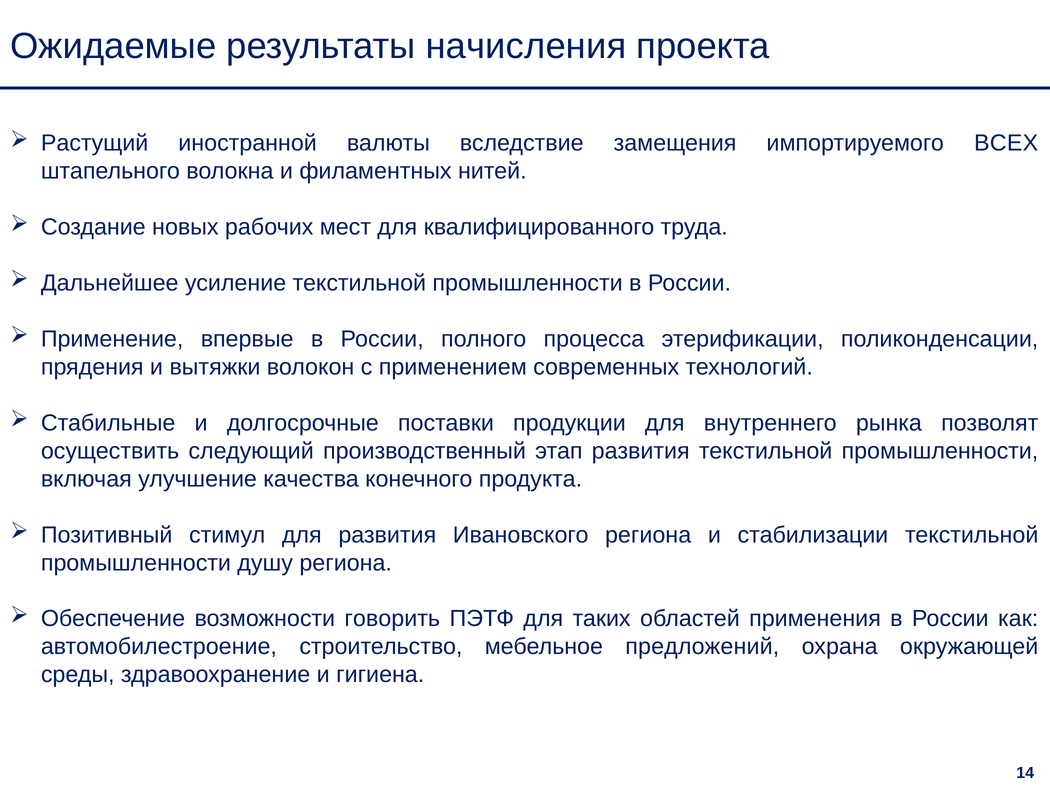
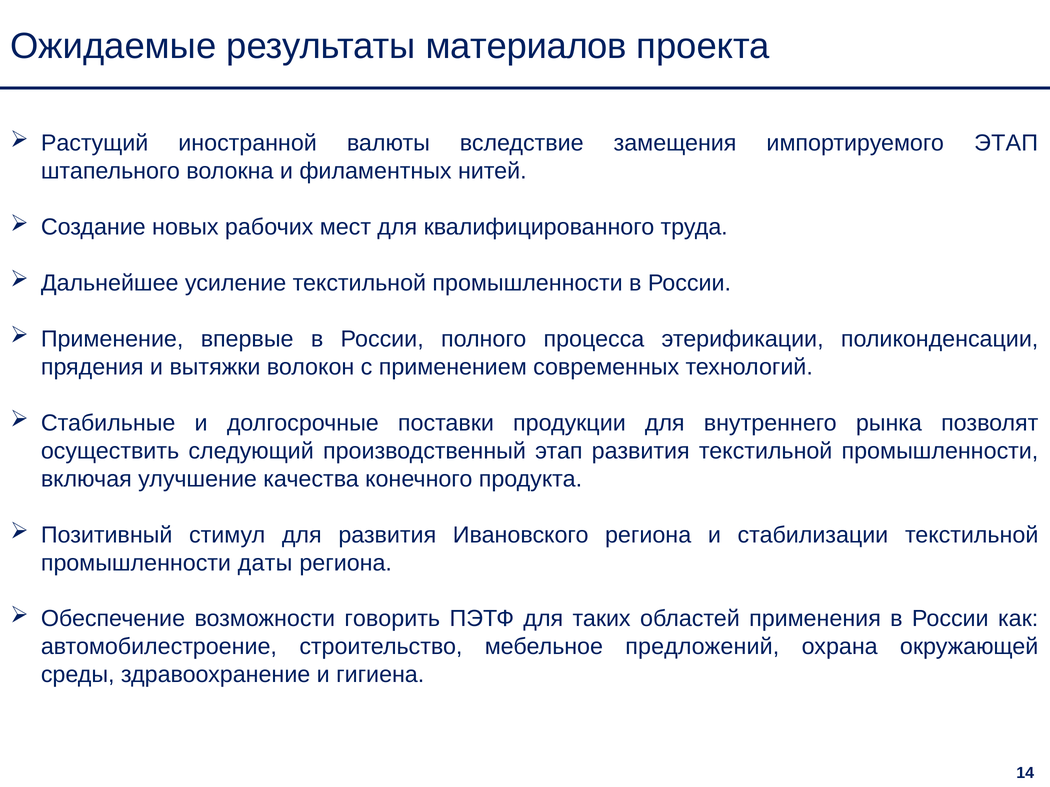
начисления: начисления -> материалов
импортируемого ВСЕХ: ВСЕХ -> ЭТАП
душу: душу -> даты
